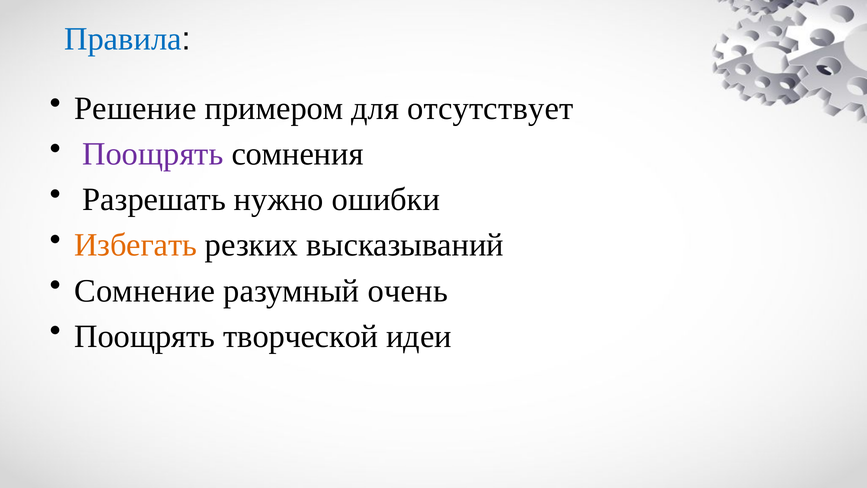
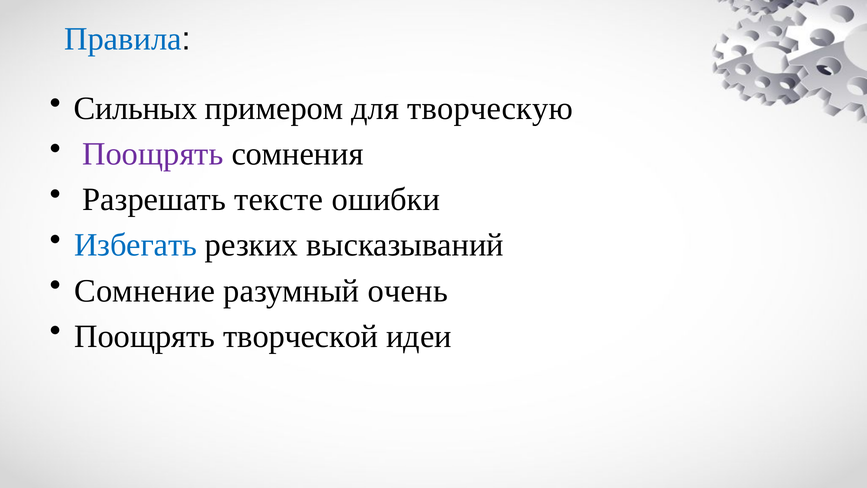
Решение: Решение -> Сильных
отсутствует: отсутствует -> творческую
нужно: нужно -> тексте
Избегать colour: orange -> blue
